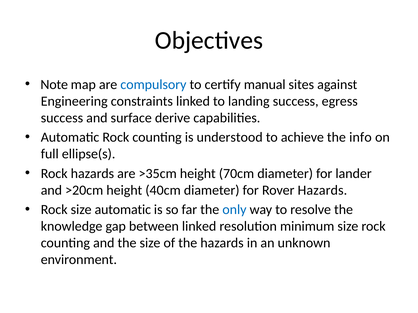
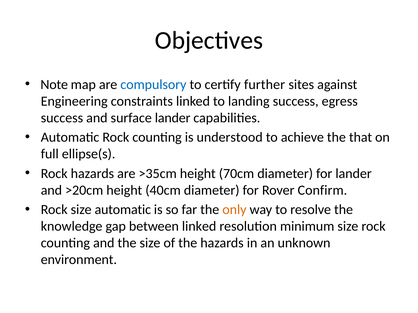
manual: manual -> further
surface derive: derive -> lander
info: info -> that
Rover Hazards: Hazards -> Confirm
only colour: blue -> orange
